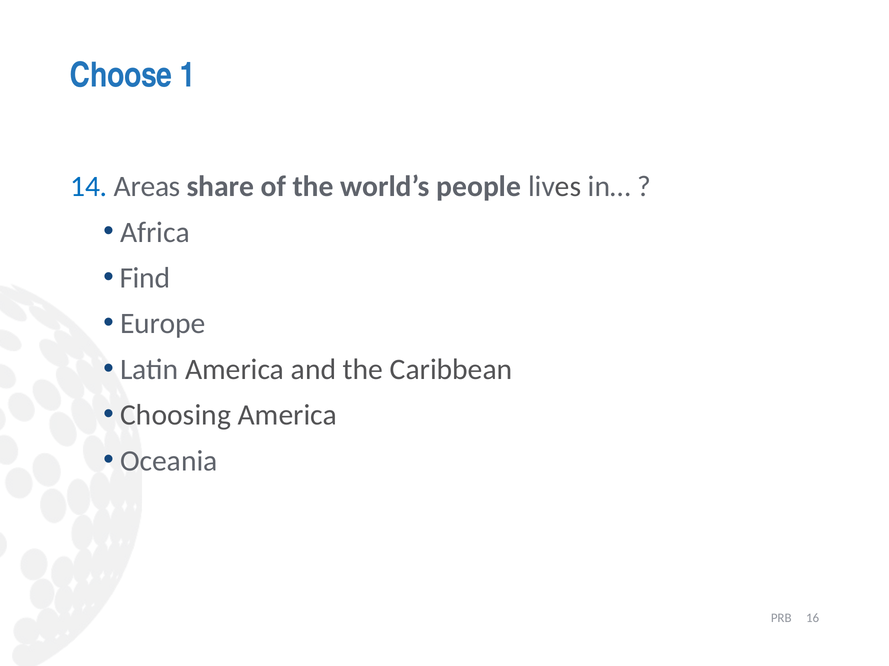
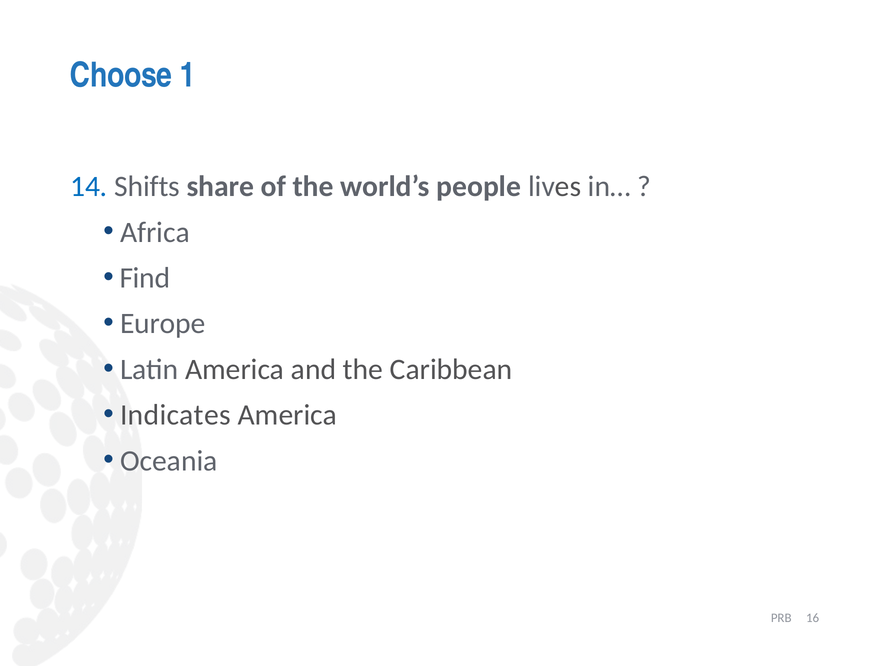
Areas: Areas -> Shifts
Choosing: Choosing -> Indicates
